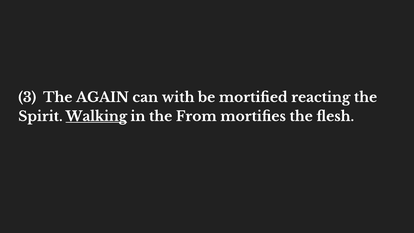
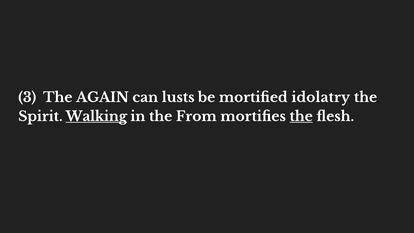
with: with -> lusts
reacting: reacting -> idolatry
the at (301, 116) underline: none -> present
